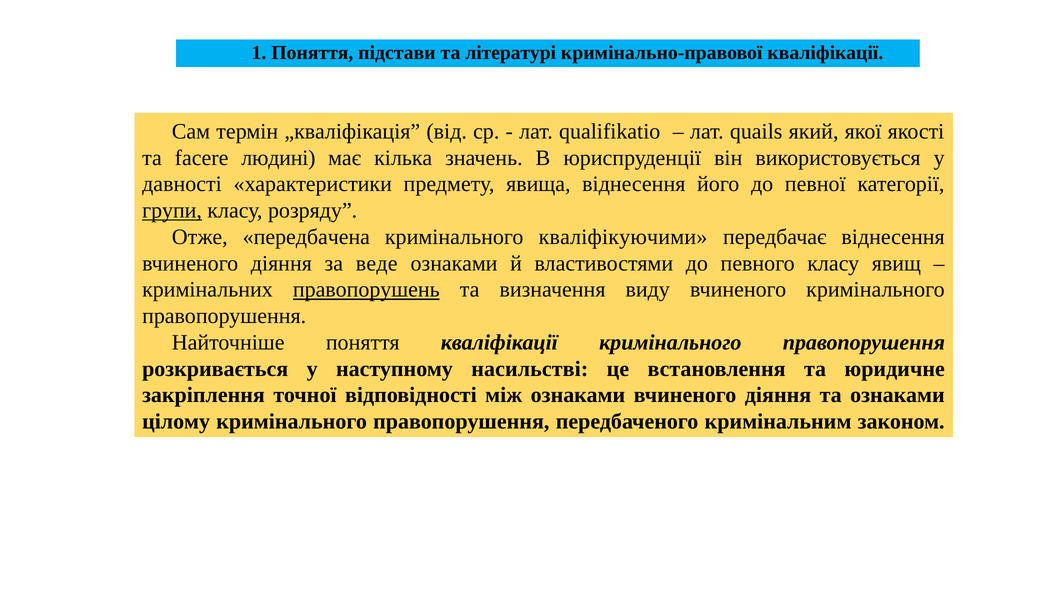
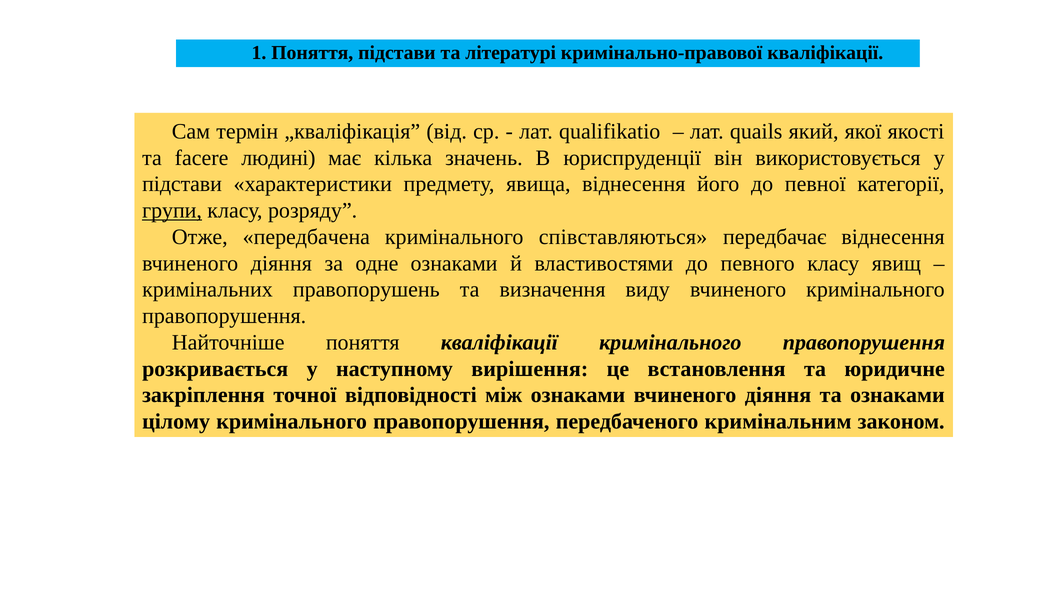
давності at (182, 184): давності -> підстави
кваліфікуючими: кваліфікуючими -> співставляються
веде: веде -> одне
правопорушень underline: present -> none
насильстві: насильстві -> вирішення
